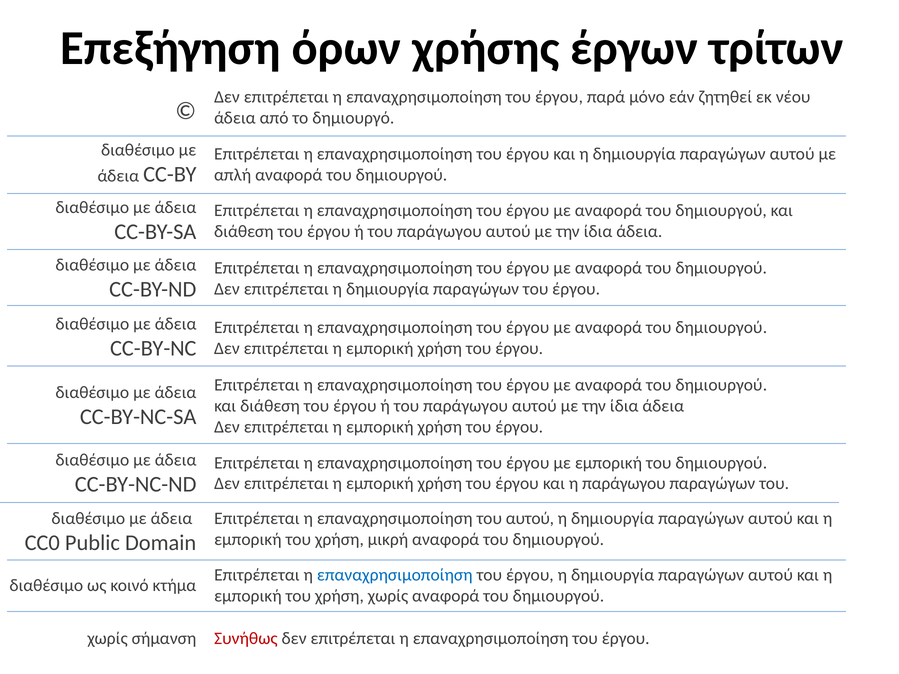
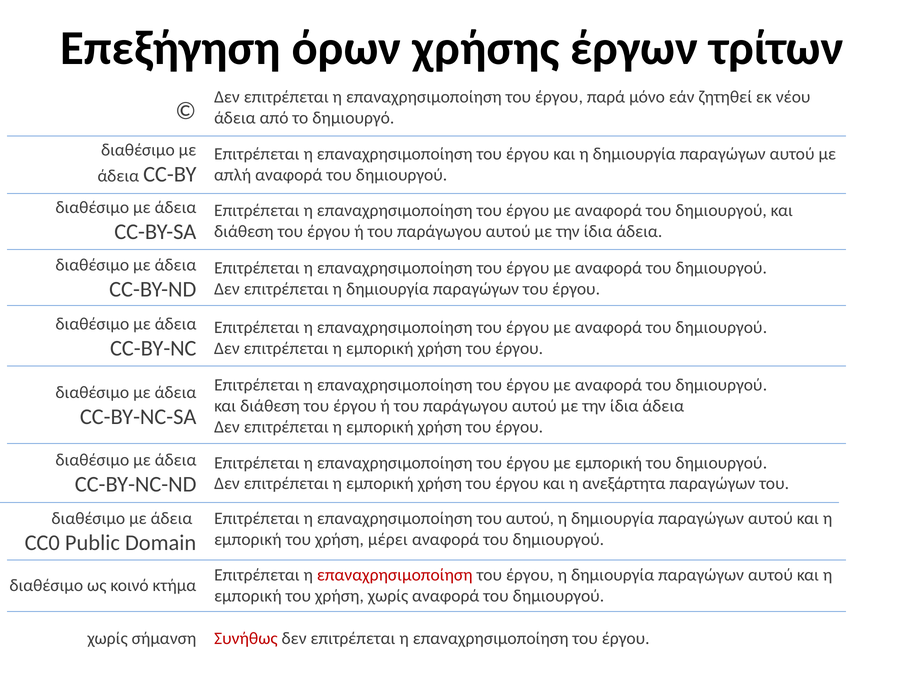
η παράγωγου: παράγωγου -> ανεξάρτητα
μικρή: μικρή -> μέρει
επαναχρησιμοποίηση at (395, 575) colour: blue -> red
